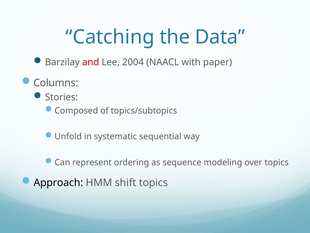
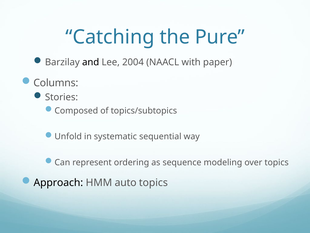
Data: Data -> Pure
and colour: red -> black
shift: shift -> auto
